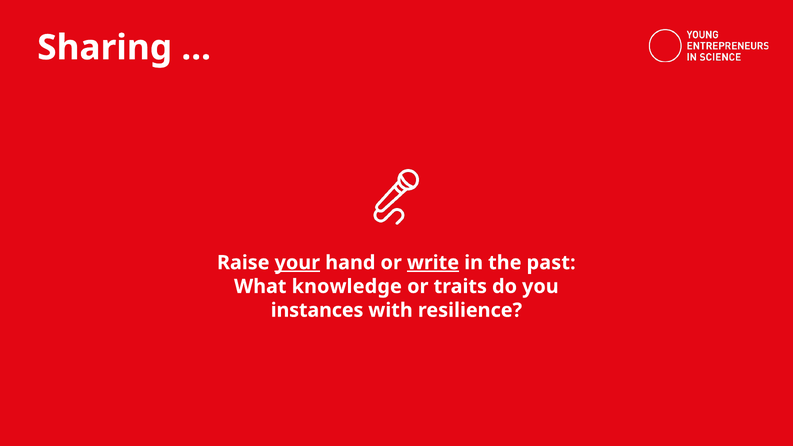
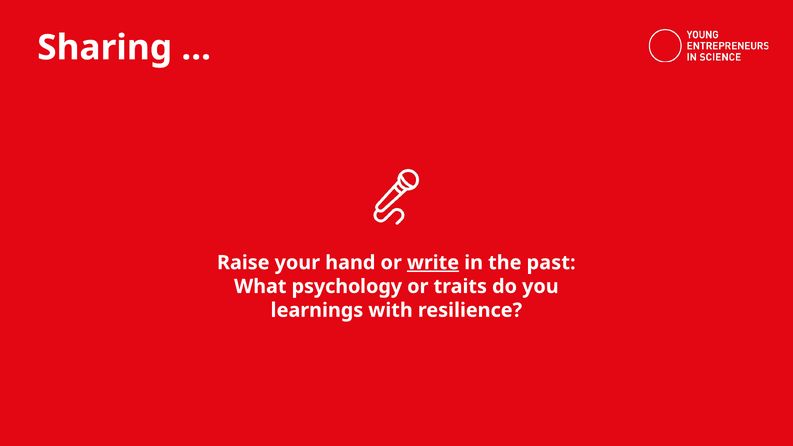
your underline: present -> none
knowledge: knowledge -> psychology
instances: instances -> learnings
